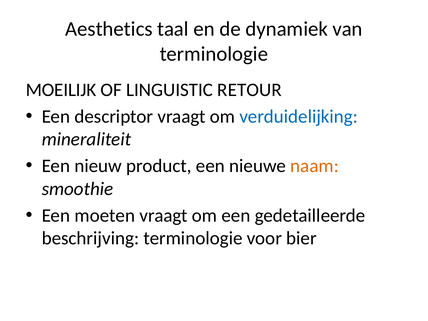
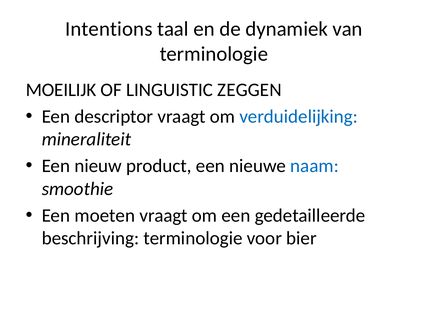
Aesthetics: Aesthetics -> Intentions
RETOUR: RETOUR -> ZEGGEN
naam colour: orange -> blue
